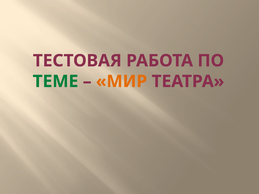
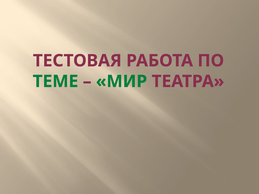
МИР colour: orange -> green
